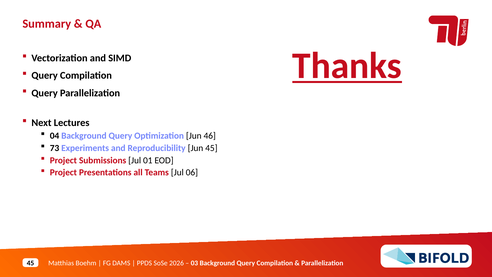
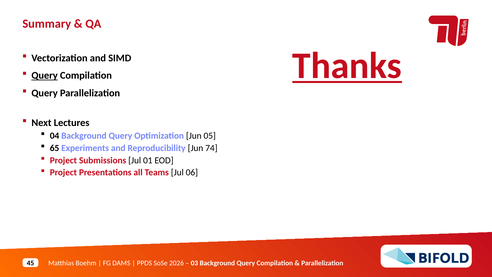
Query at (45, 76) underline: none -> present
46: 46 -> 05
73: 73 -> 65
Jun 45: 45 -> 74
